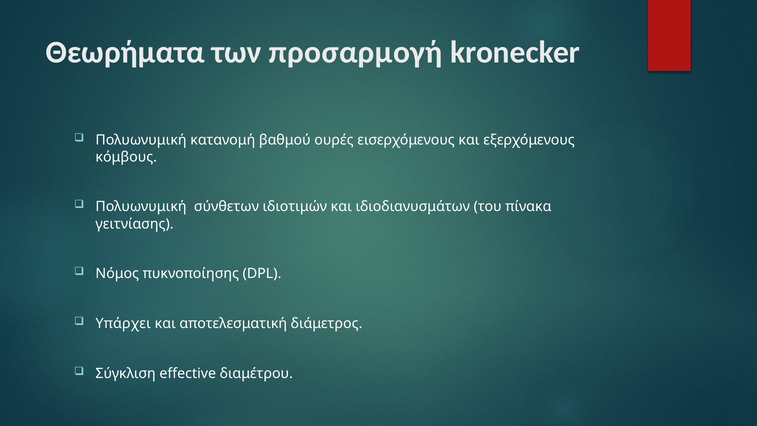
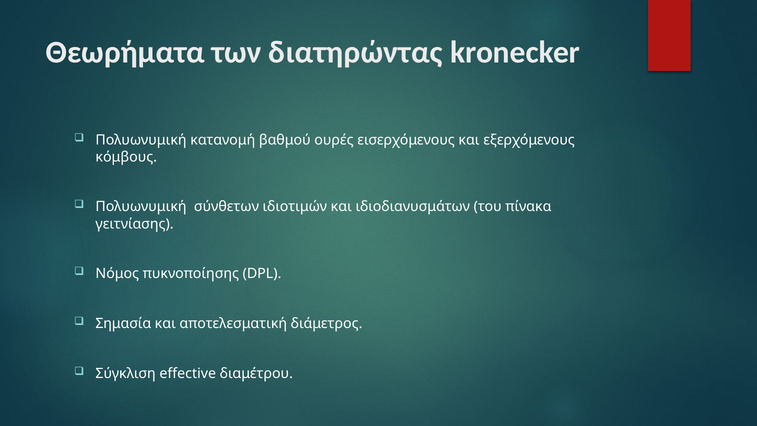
προσαρμογή: προσαρμογή -> διατηρώντας
Υπάρχει: Υπάρχει -> Σημασία
